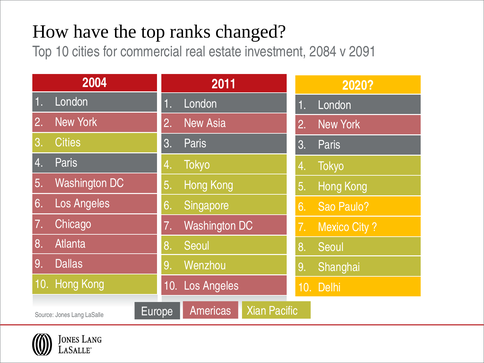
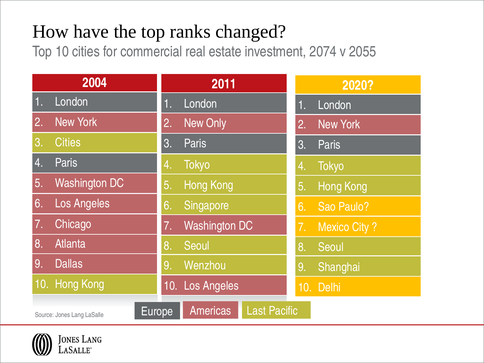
2084: 2084 -> 2074
2091: 2091 -> 2055
Asia: Asia -> Only
Xian: Xian -> Last
